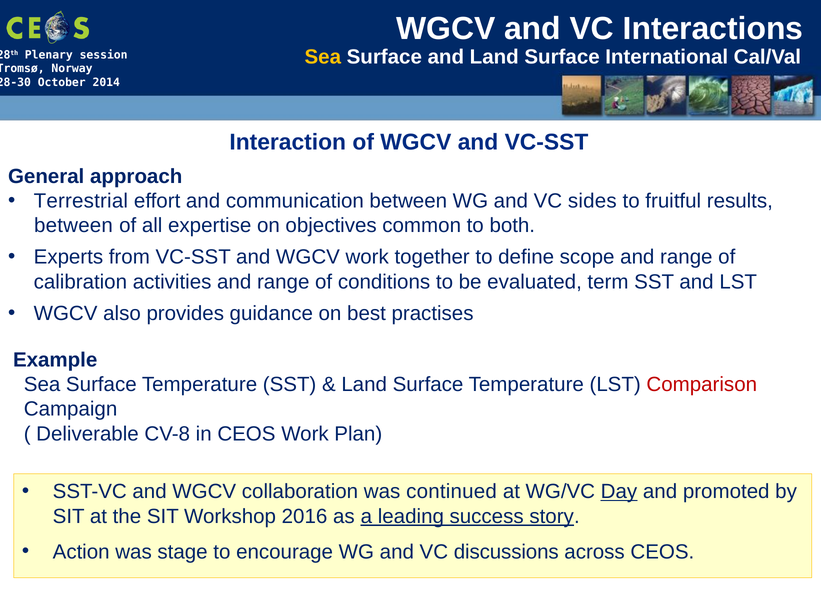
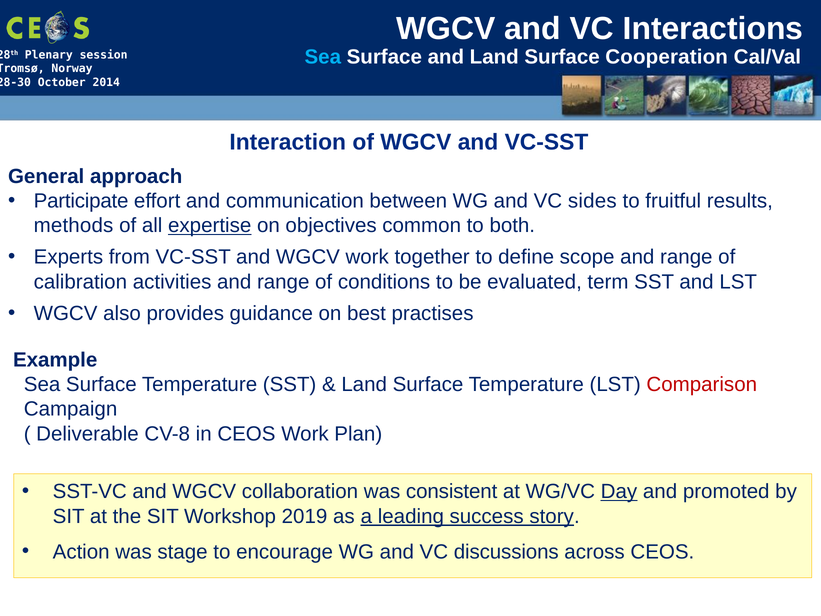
Sea at (323, 57) colour: yellow -> light blue
International: International -> Cooperation
Terrestrial: Terrestrial -> Participate
between at (74, 226): between -> methods
expertise underline: none -> present
continued: continued -> consistent
2016: 2016 -> 2019
